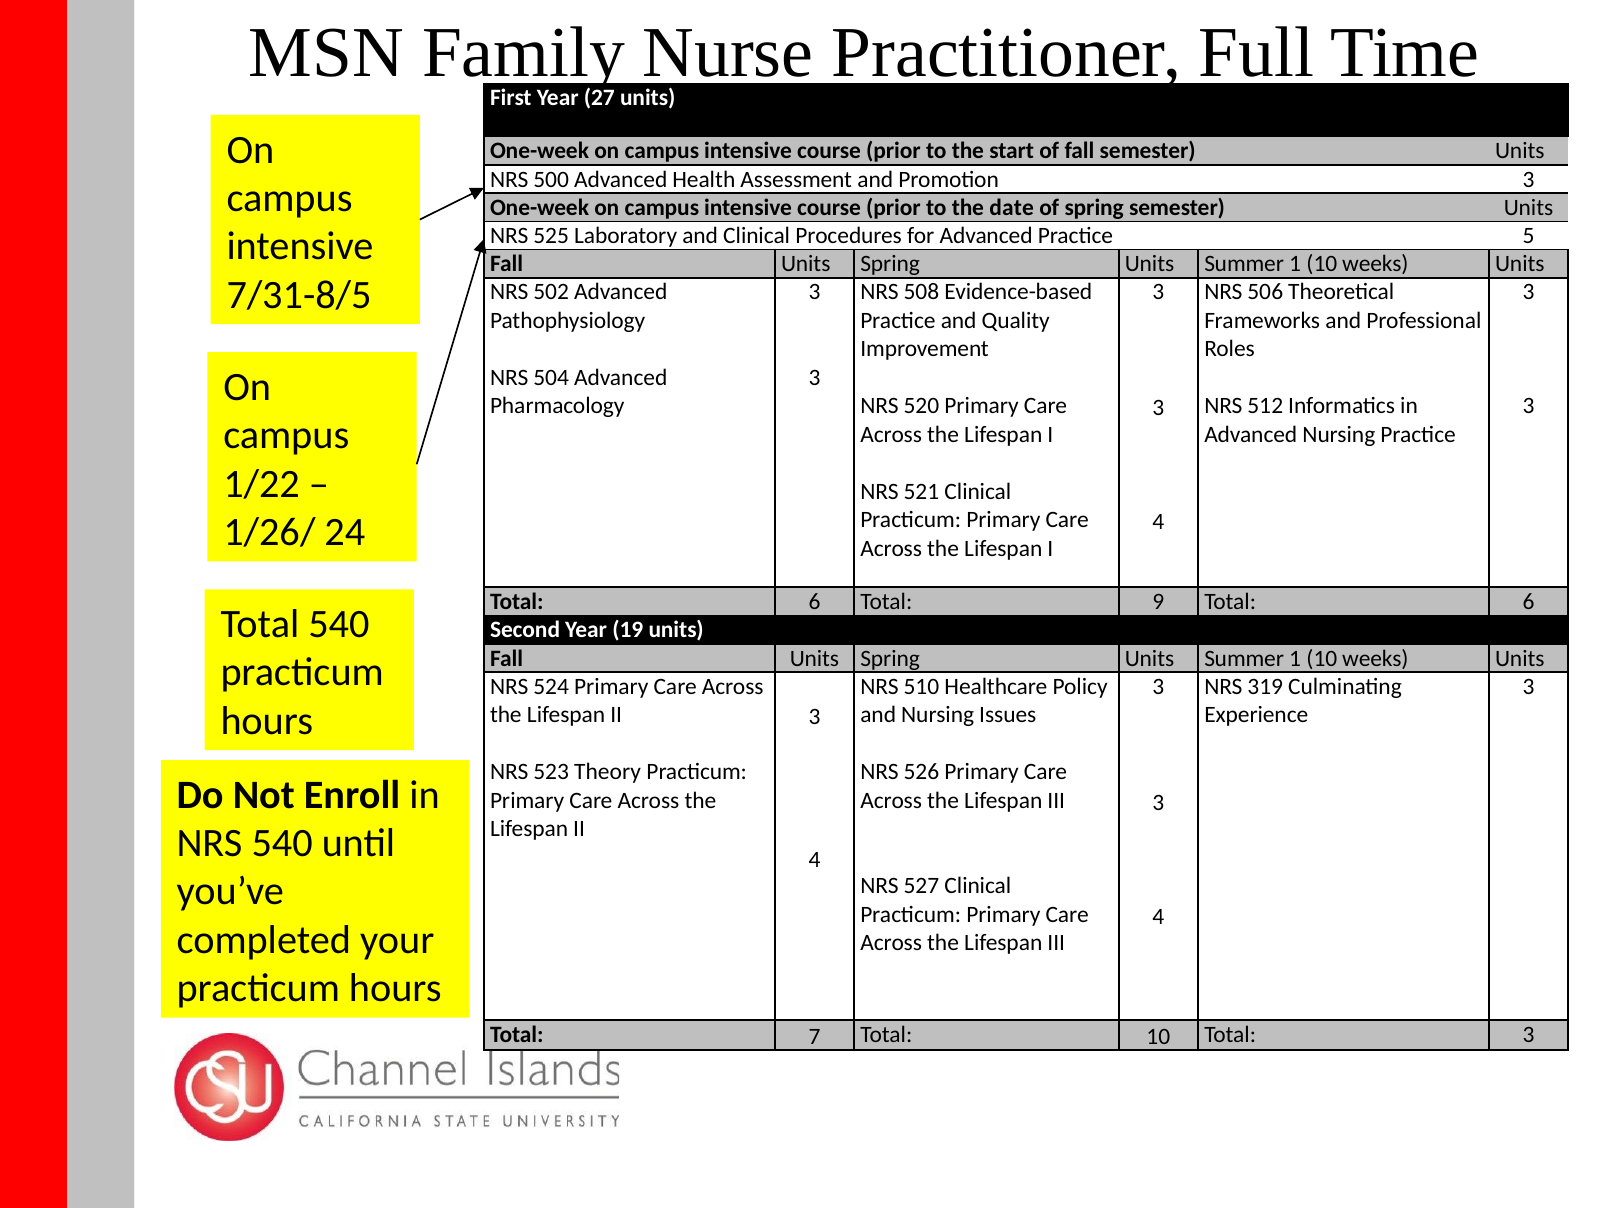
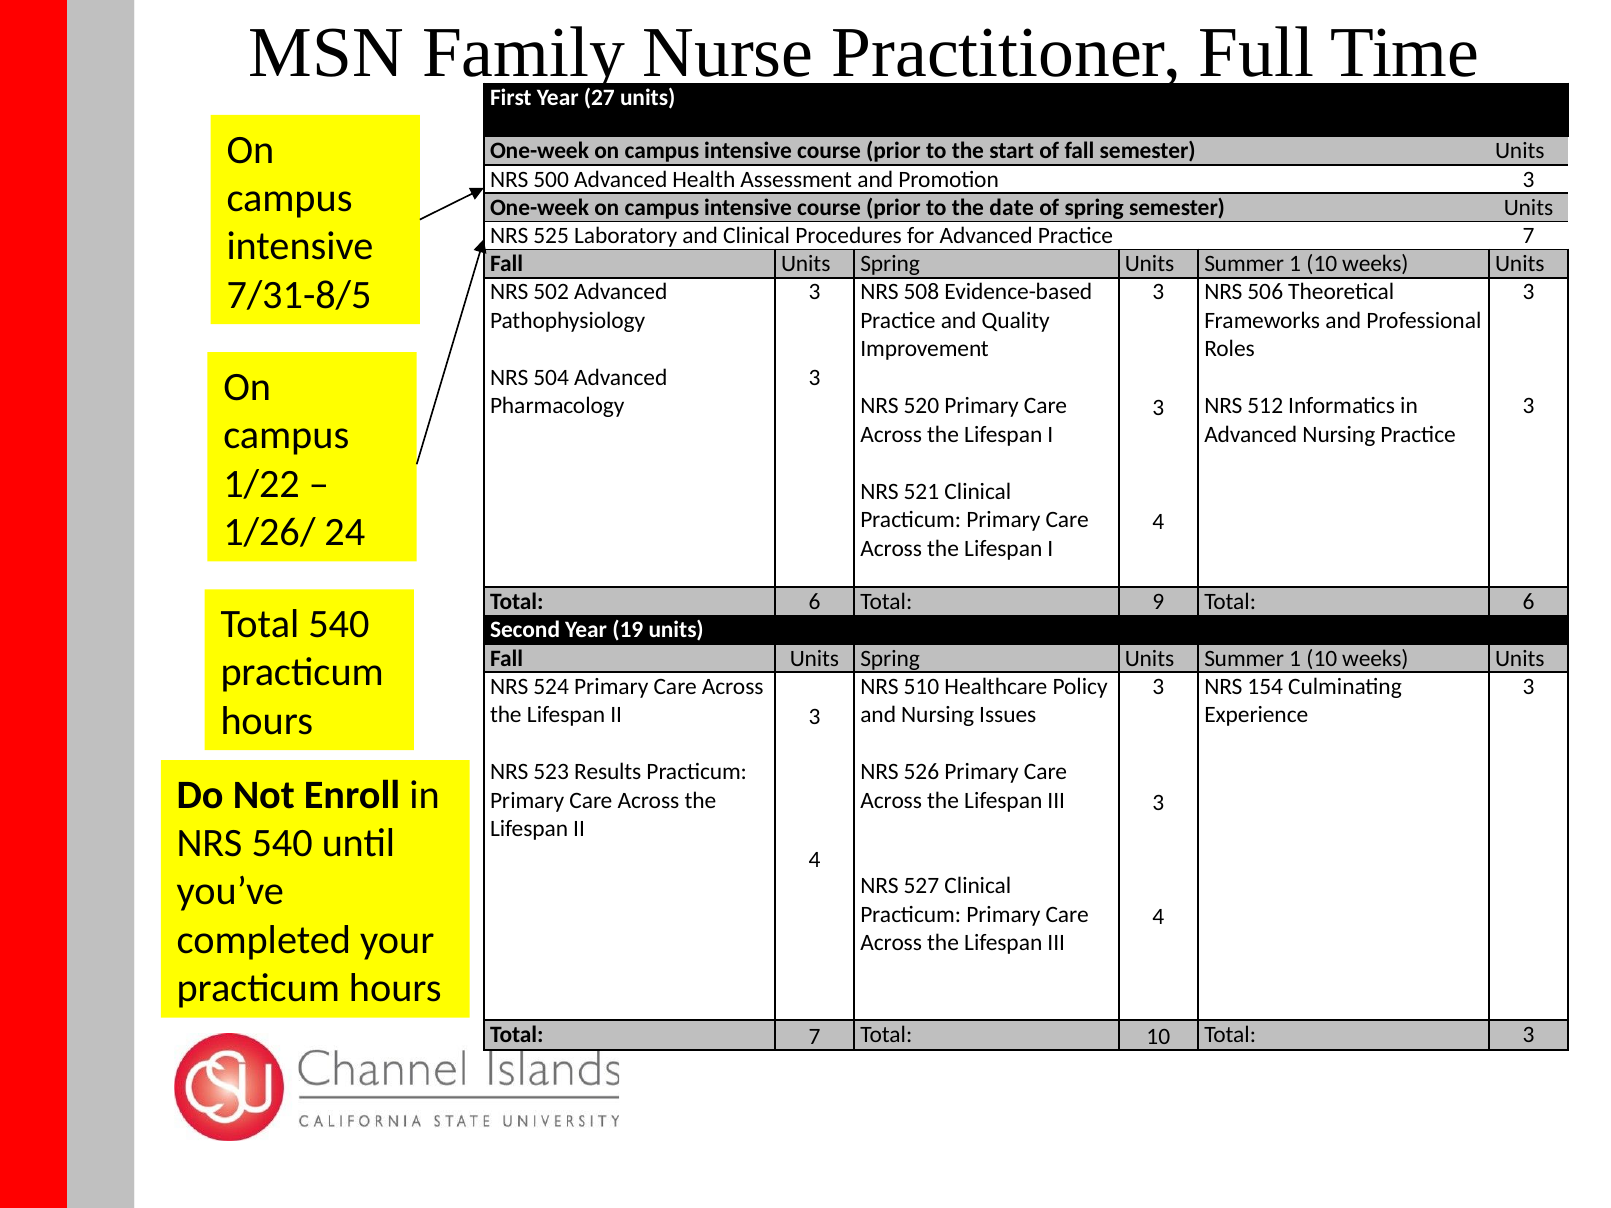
Practice 5: 5 -> 7
319: 319 -> 154
Theory: Theory -> Results
